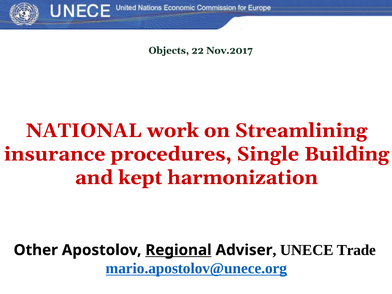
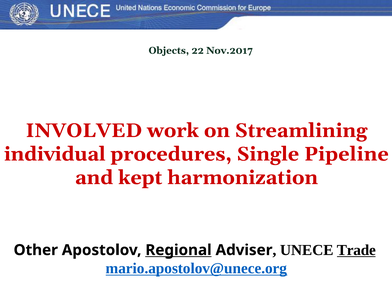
NATIONAL: NATIONAL -> INVOLVED
insurance: insurance -> individual
Building: Building -> Pipeline
Trade underline: none -> present
